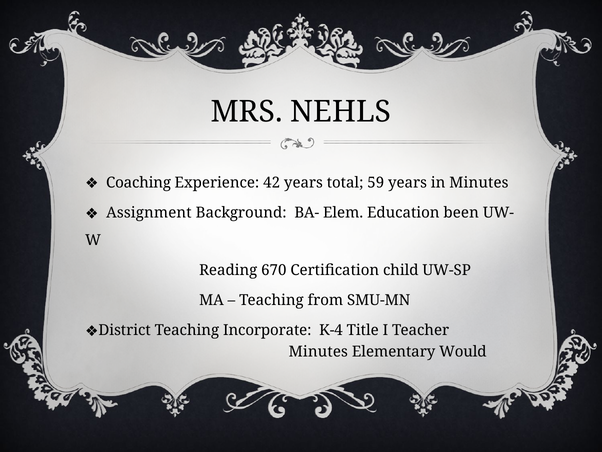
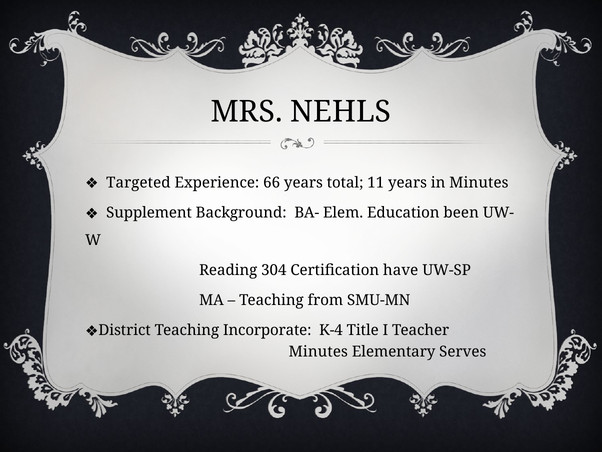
Coaching: Coaching -> Targeted
42: 42 -> 66
59: 59 -> 11
Assignment: Assignment -> Supplement
670: 670 -> 304
child: child -> have
Would: Would -> Serves
